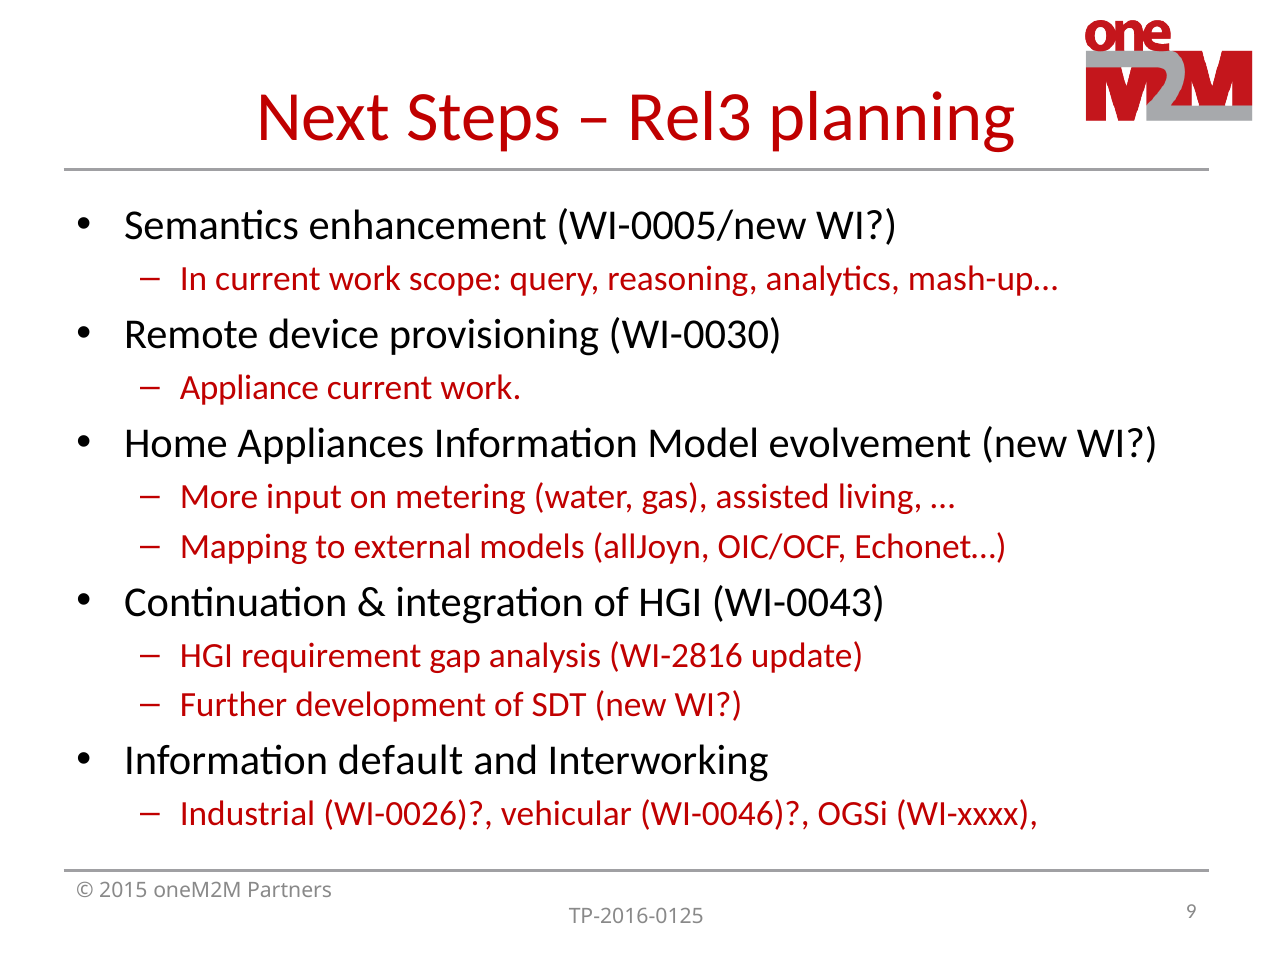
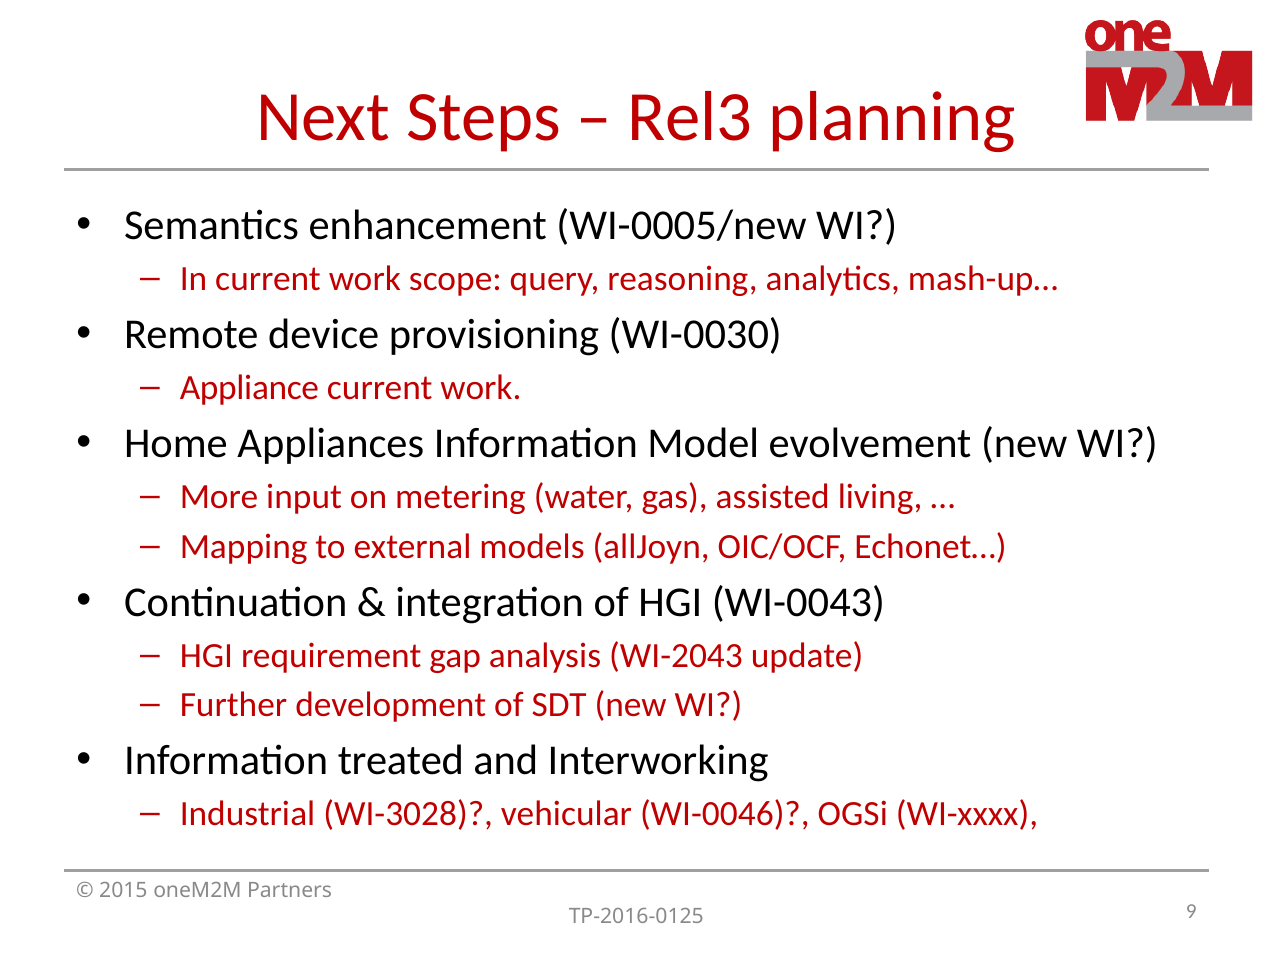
WI-2816: WI-2816 -> WI-2043
default: default -> treated
WI-0026: WI-0026 -> WI-3028
